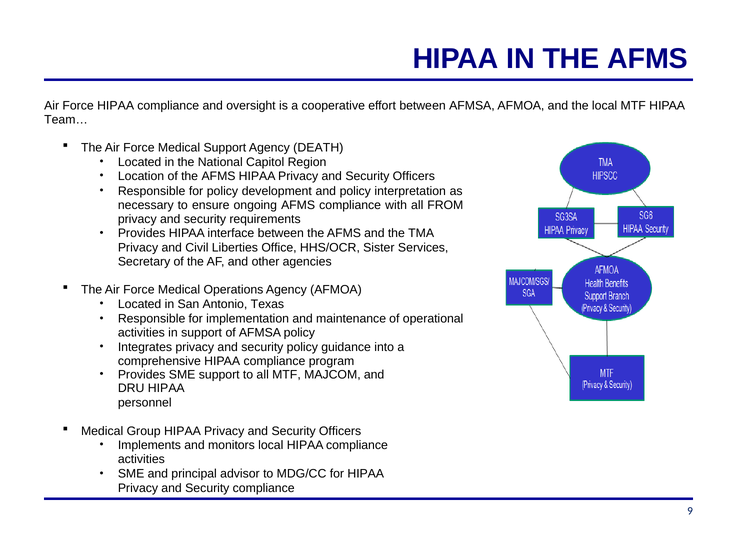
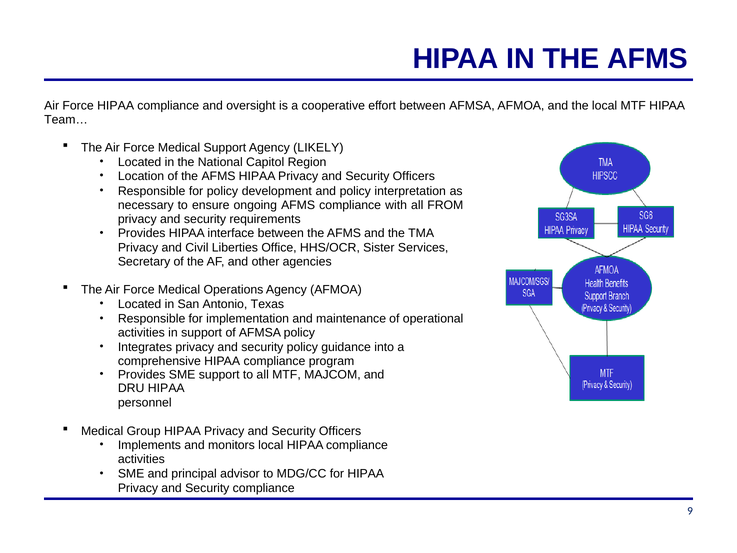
DEATH: DEATH -> LIKELY
